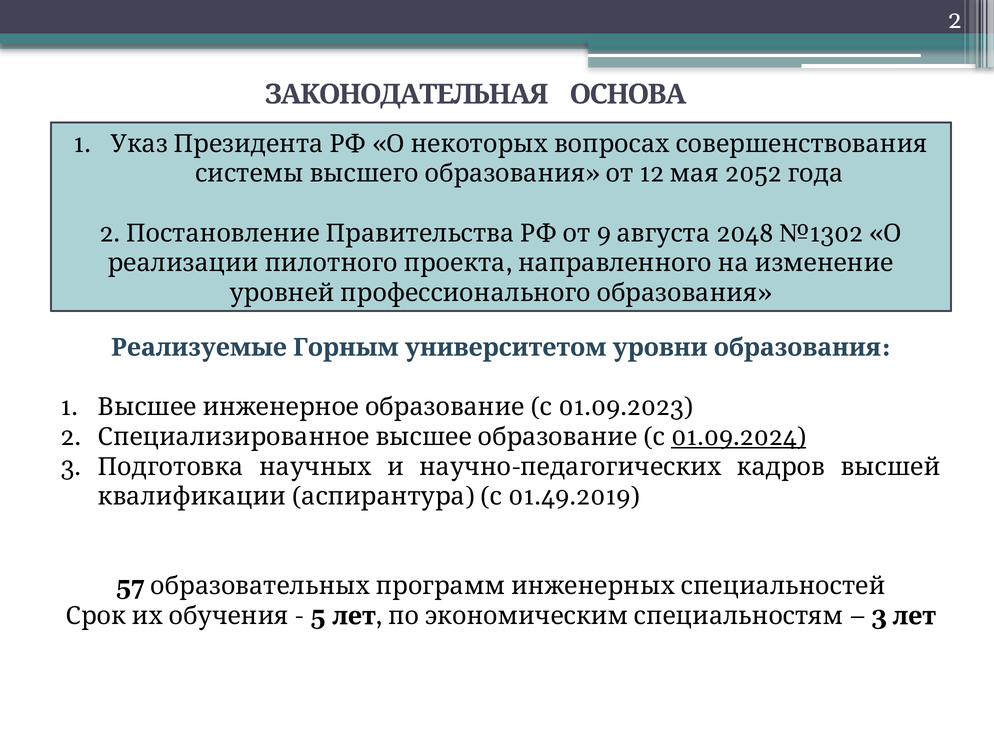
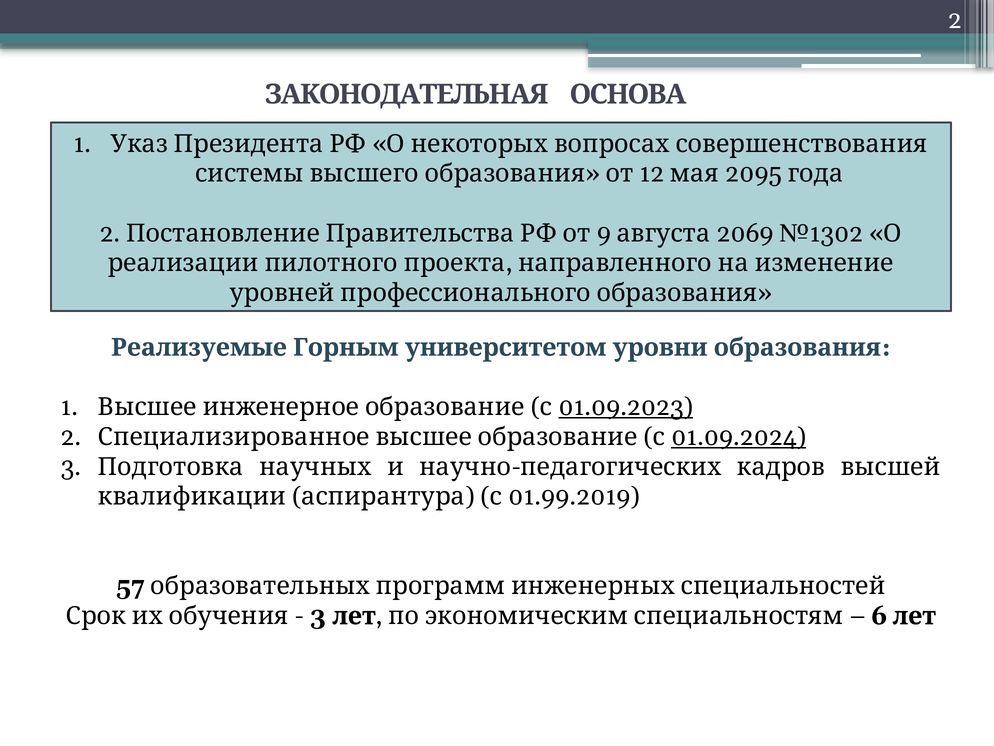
2052: 2052 -> 2095
2048: 2048 -> 2069
01.09.2023 underline: none -> present
01.49.2019: 01.49.2019 -> 01.99.2019
5 at (318, 616): 5 -> 3
3 at (879, 616): 3 -> 6
